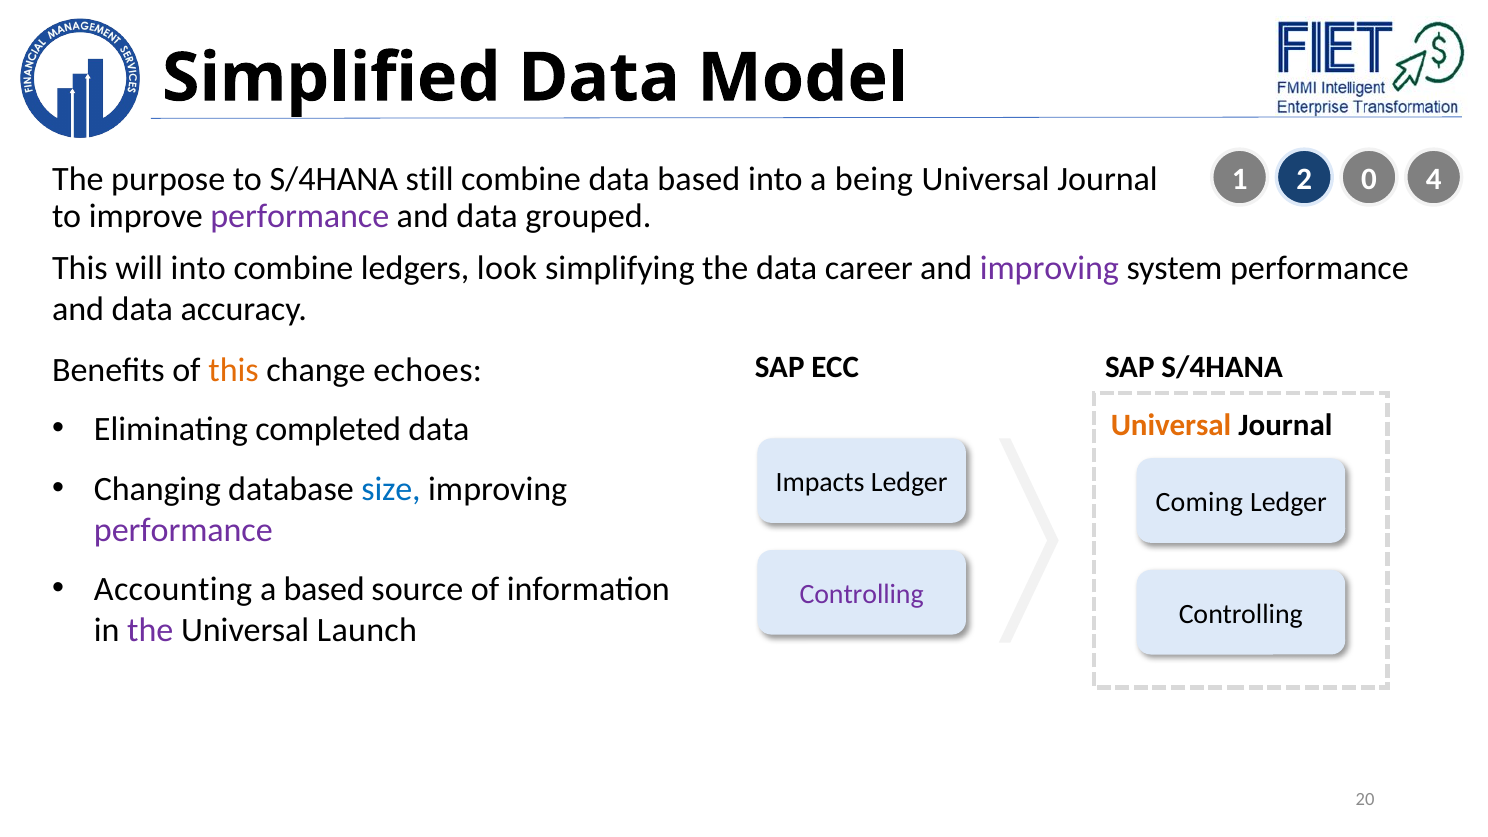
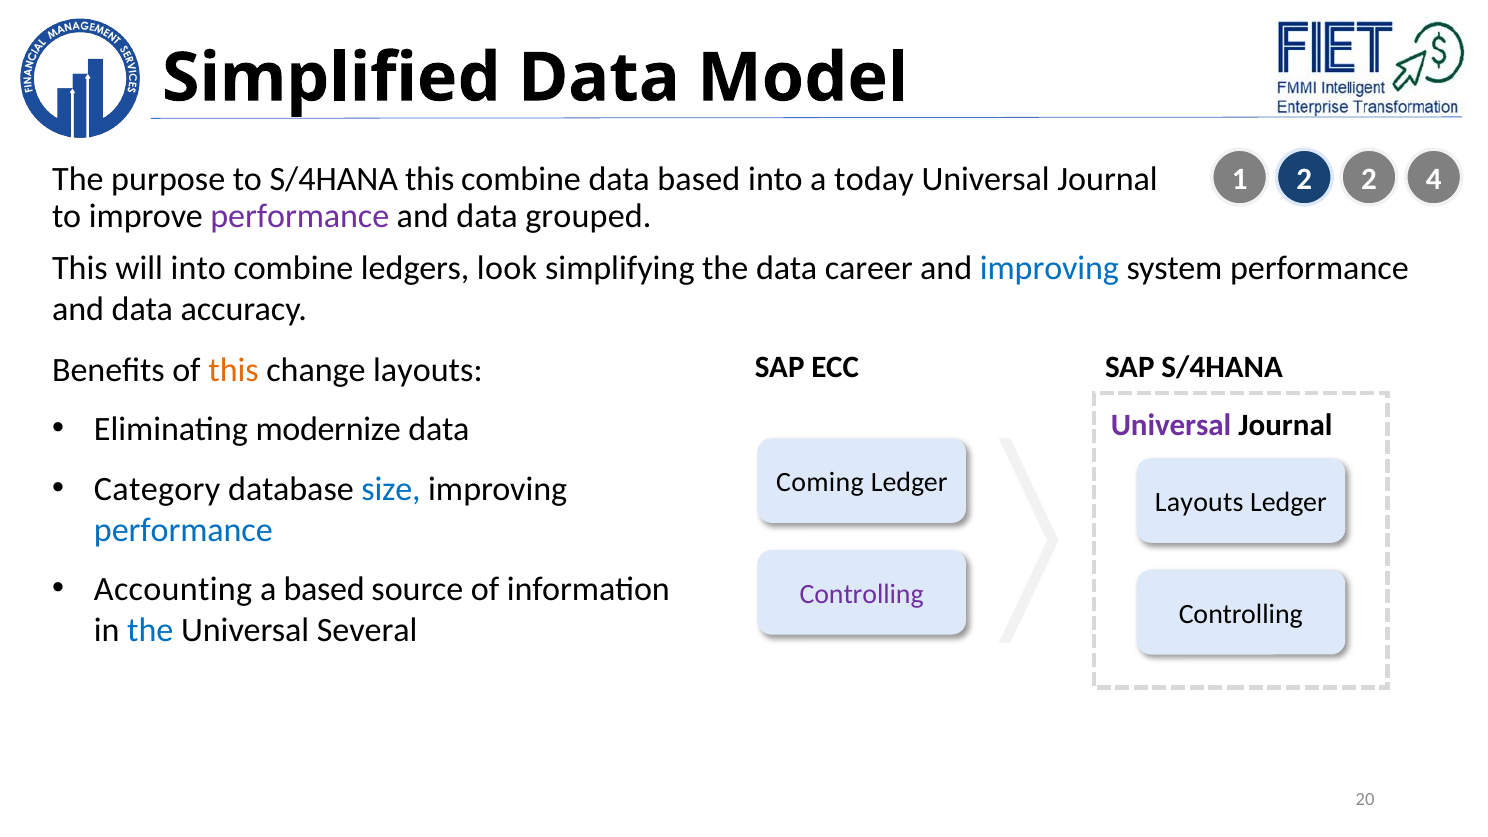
S/4HANA still: still -> this
being: being -> today
2 0: 0 -> 2
improving at (1049, 268) colour: purple -> blue
change echoes: echoes -> layouts
completed: completed -> modernize
Universal at (1171, 425) colour: orange -> purple
Impacts: Impacts -> Coming
Changing: Changing -> Category
Coming at (1199, 502): Coming -> Layouts
performance at (183, 530) colour: purple -> blue
the at (150, 630) colour: purple -> blue
Launch: Launch -> Several
